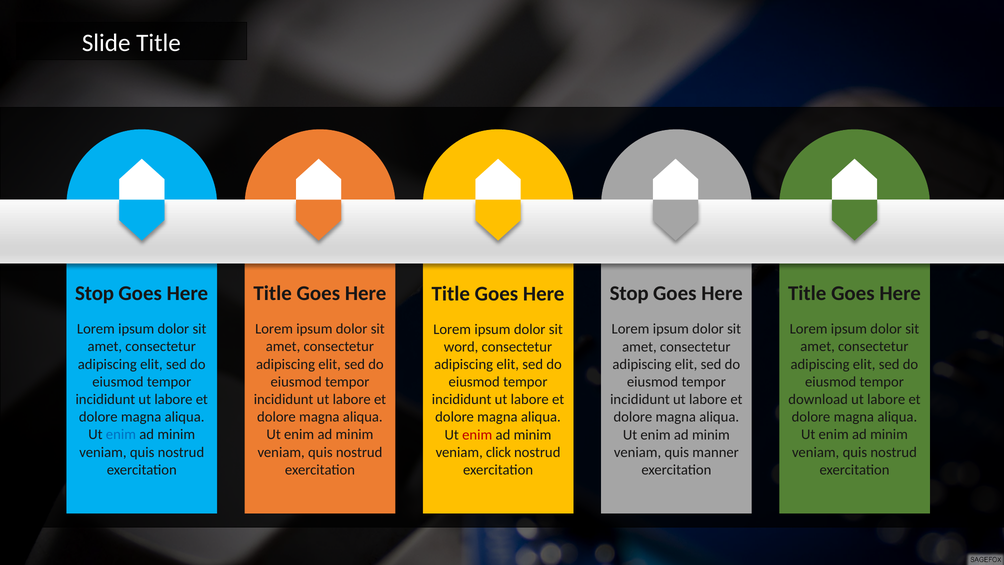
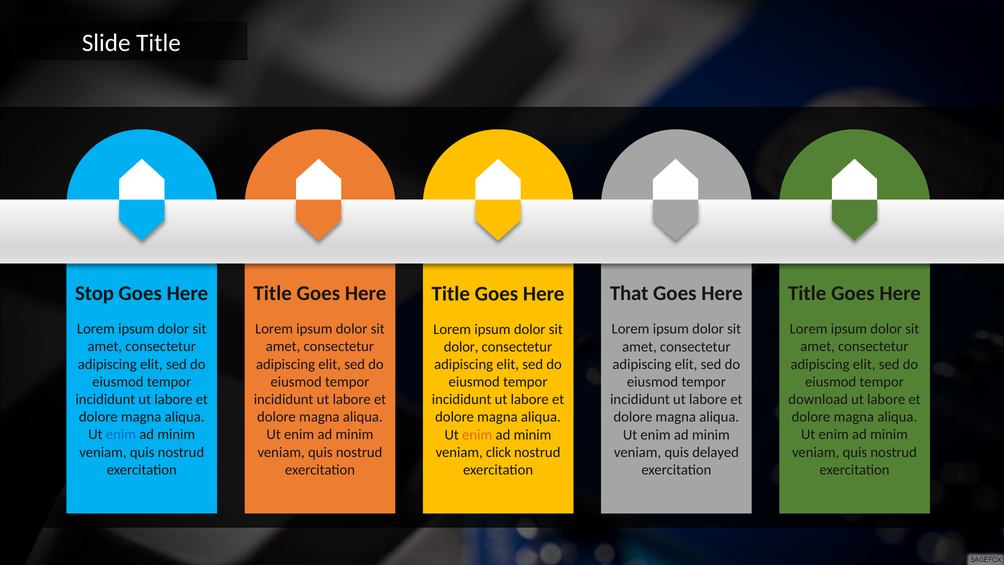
Stop at (629, 293): Stop -> That
word at (461, 347): word -> dolor
enim at (477, 435) colour: red -> orange
manner: manner -> delayed
